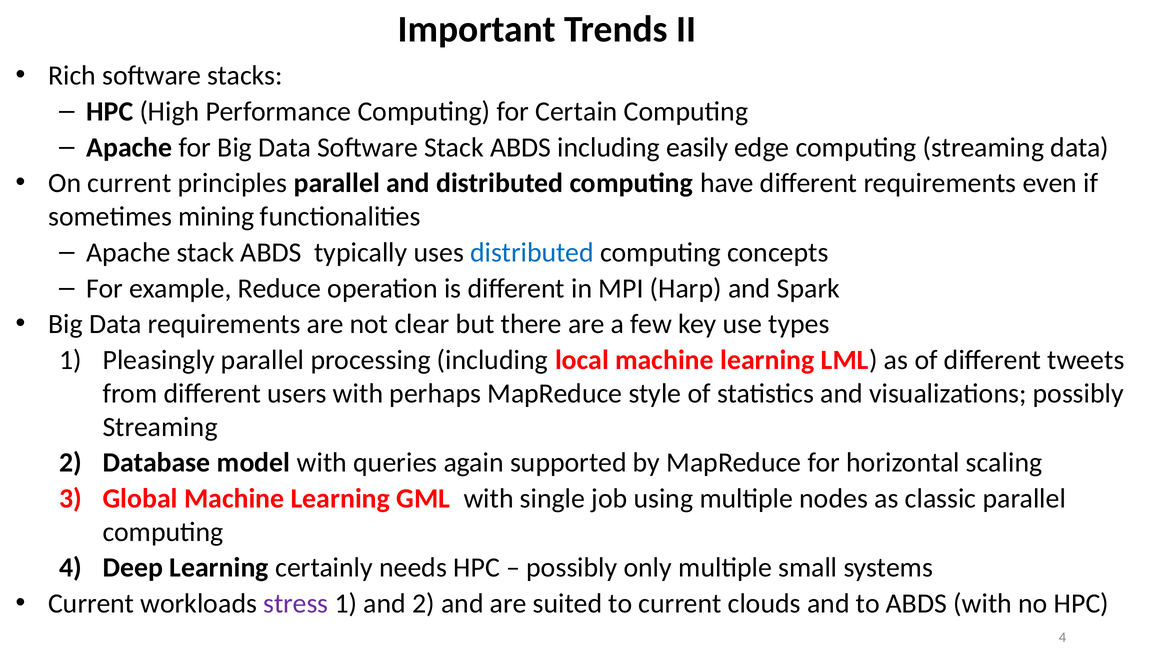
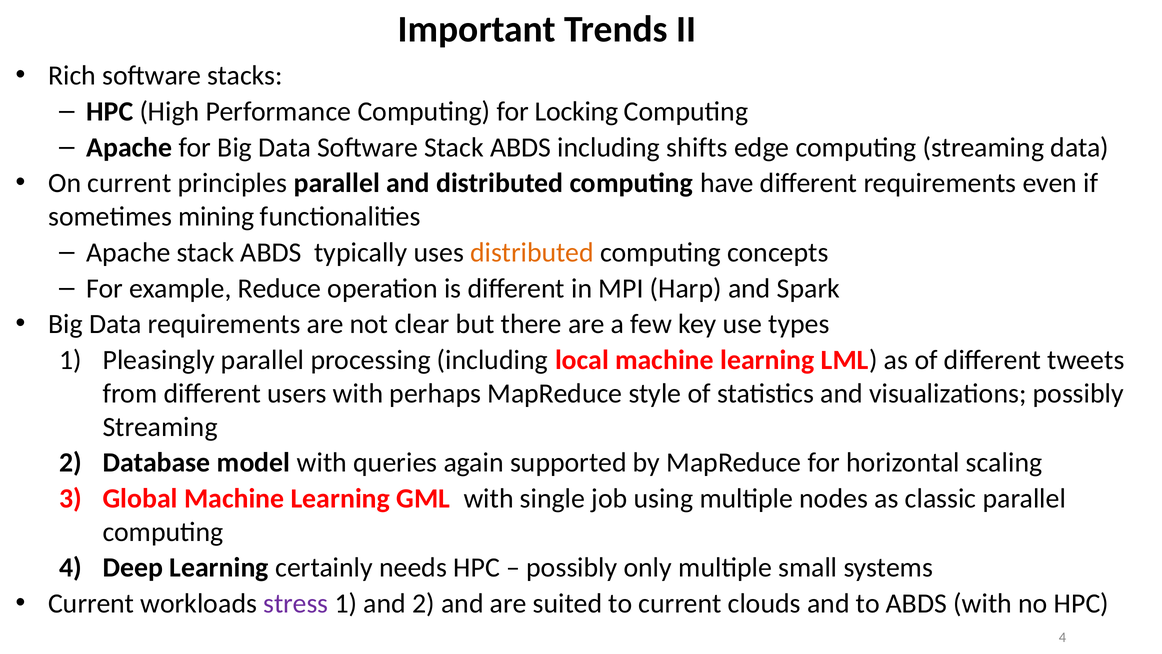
Certain: Certain -> Locking
easily: easily -> shifts
distributed at (532, 252) colour: blue -> orange
